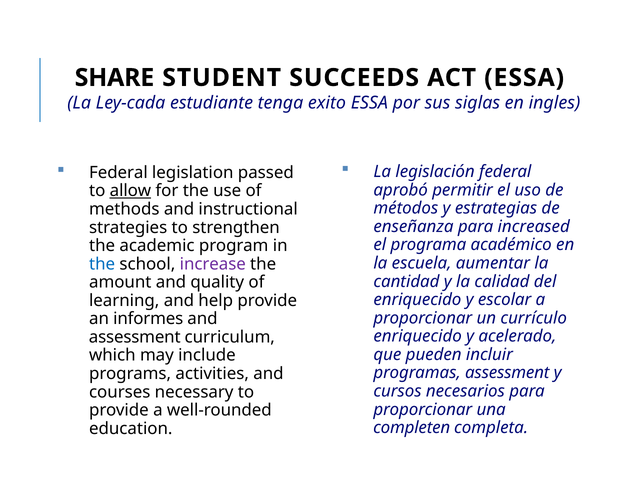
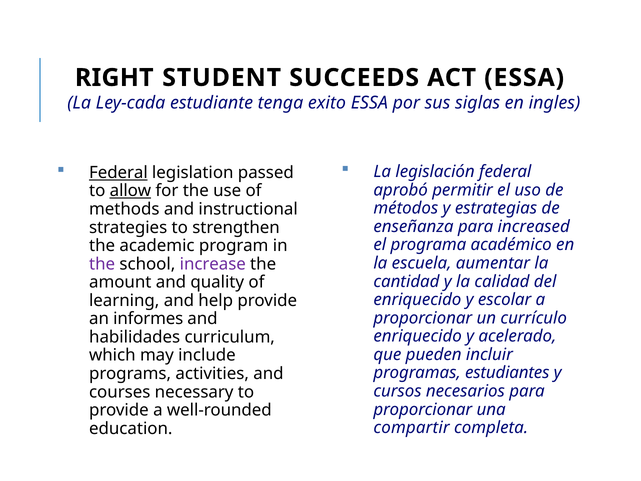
SHARE: SHARE -> RIGHT
Federal at (118, 172) underline: none -> present
the at (102, 264) colour: blue -> purple
assessment at (135, 337): assessment -> habilidades
programas assessment: assessment -> estudiantes
completen: completen -> compartir
